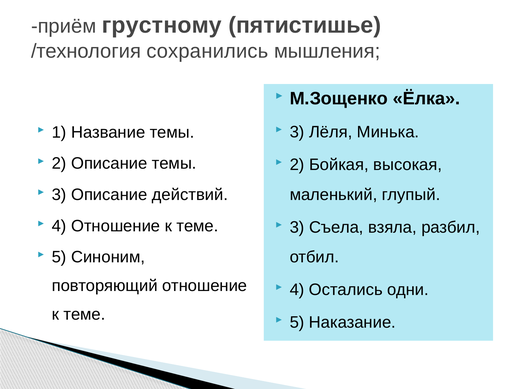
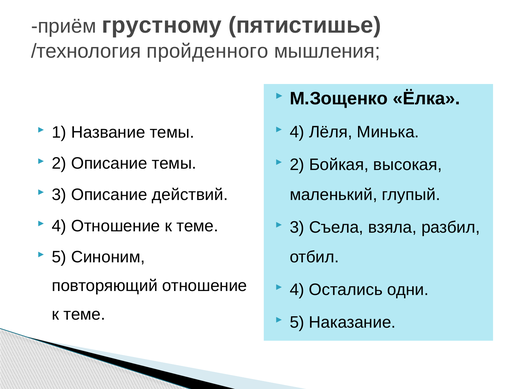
сохранились: сохранились -> пройденного
3 at (297, 132): 3 -> 4
